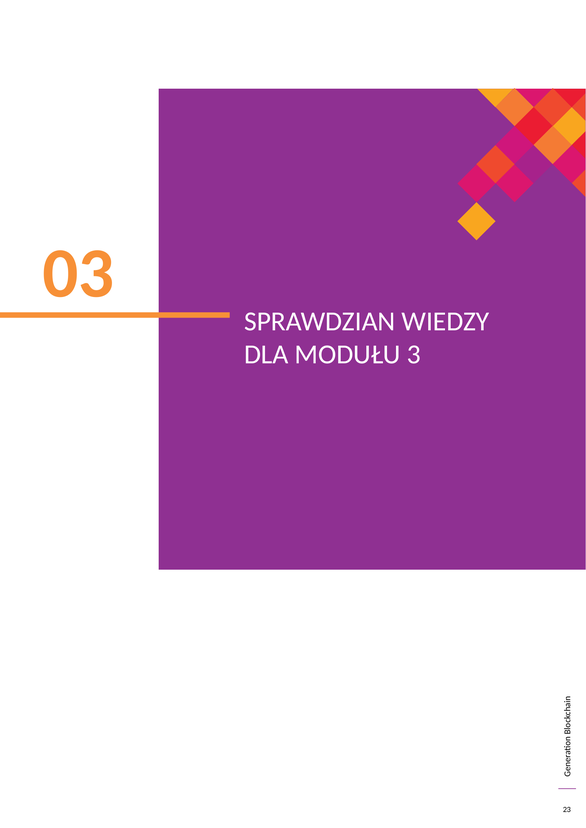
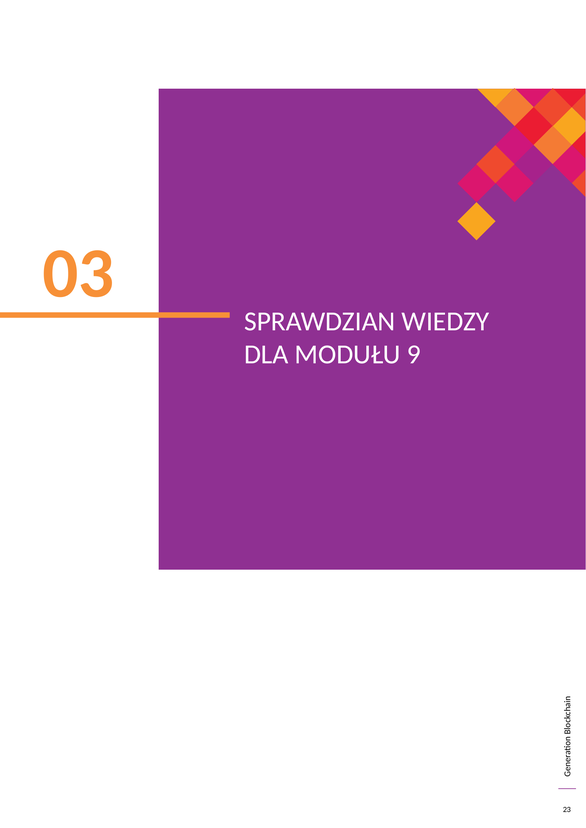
3: 3 -> 9
